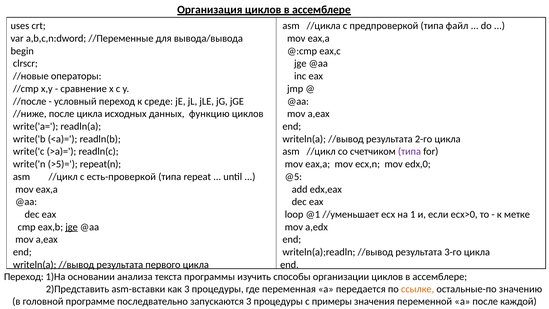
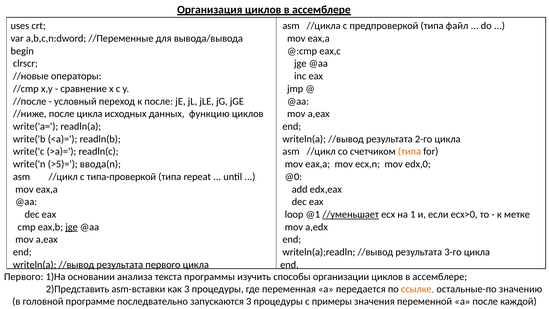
к среде: среде -> после
типа at (409, 151) colour: purple -> orange
repeat(n: repeat(n -> ввода(n
есть-проверкой: есть-проверкой -> типа-проверкой
@5: @5 -> @0
//уменьшает underline: none -> present
Переход at (24, 277): Переход -> Первого
